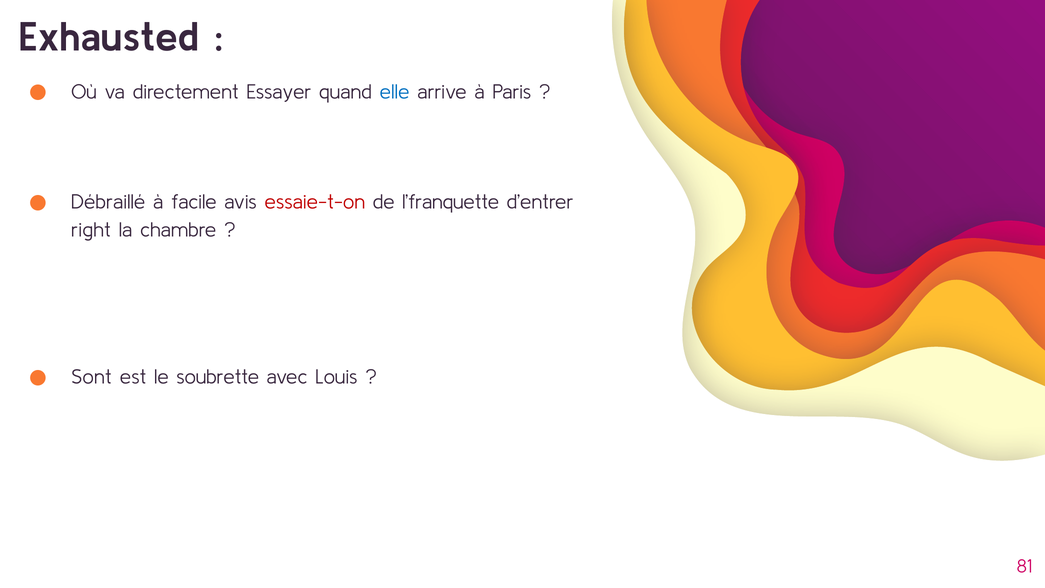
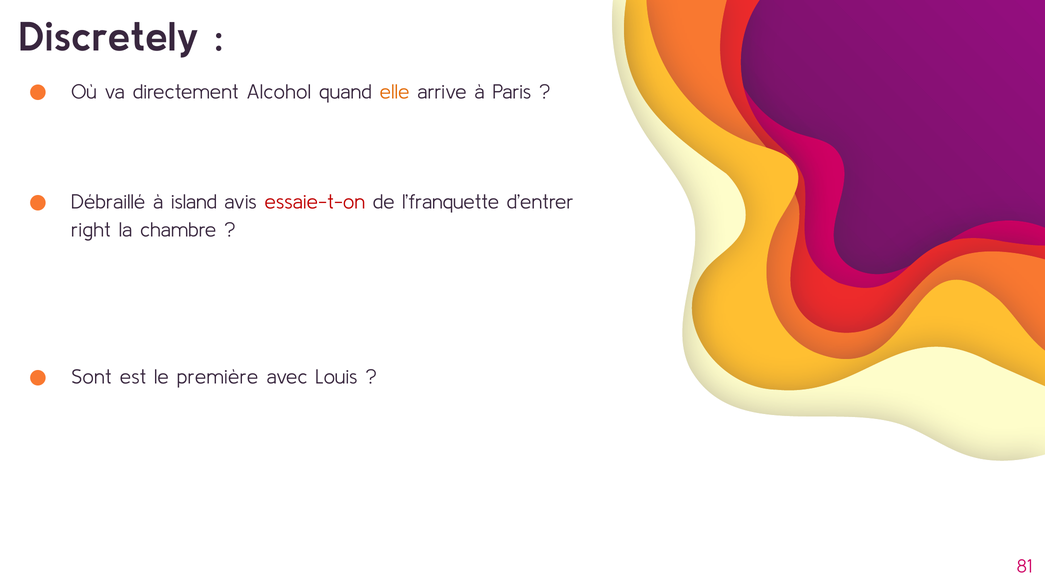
Exhausted: Exhausted -> Discretely
Essayer: Essayer -> Alcohol
elle colour: blue -> orange
facile: facile -> island
soubrette: soubrette -> première
